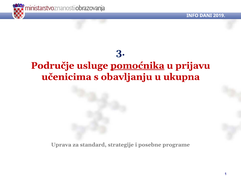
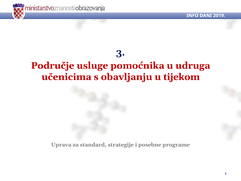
pomoćnika underline: present -> none
prijavu: prijavu -> udruga
ukupna: ukupna -> tijekom
